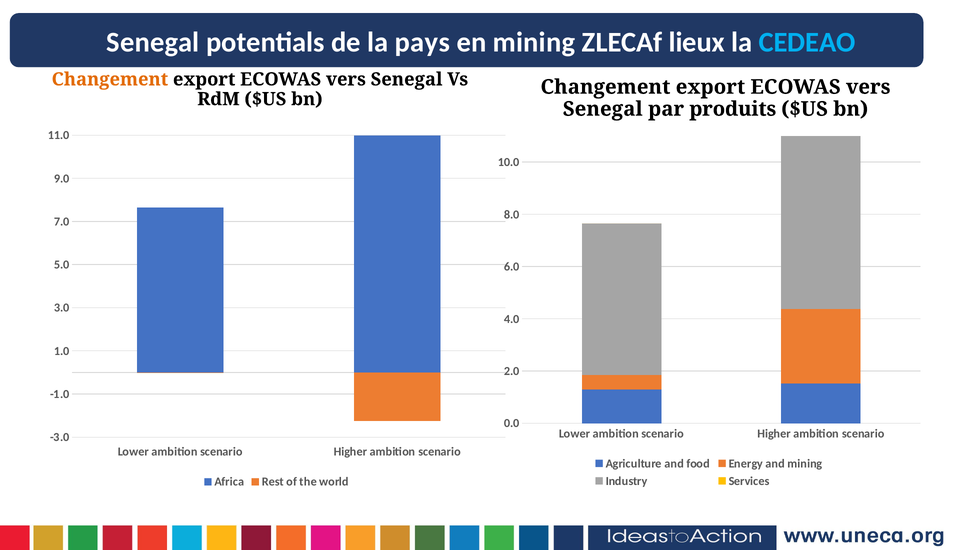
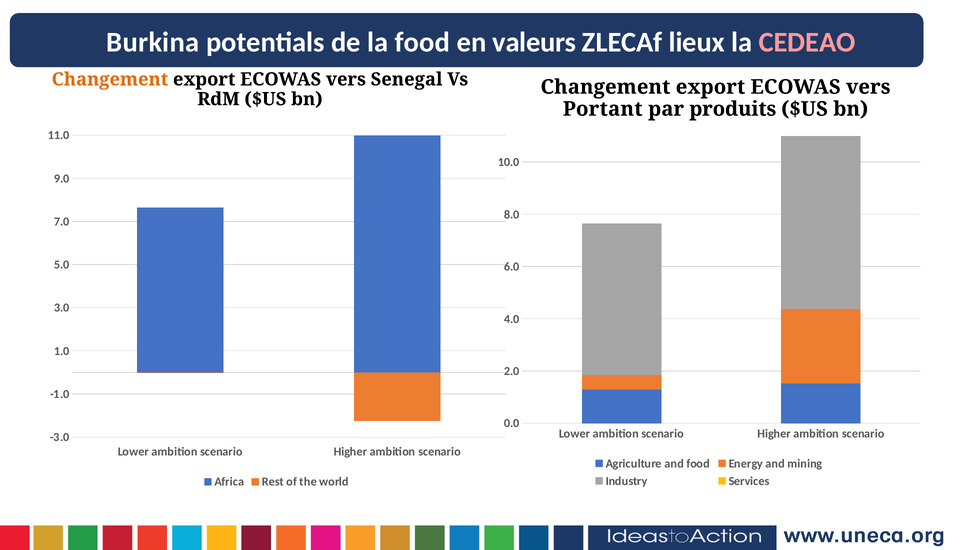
Senegal at (153, 42): Senegal -> Burkina
la pays: pays -> food
en mining: mining -> valeurs
CEDEAO colour: light blue -> pink
Senegal at (603, 109): Senegal -> Portant
